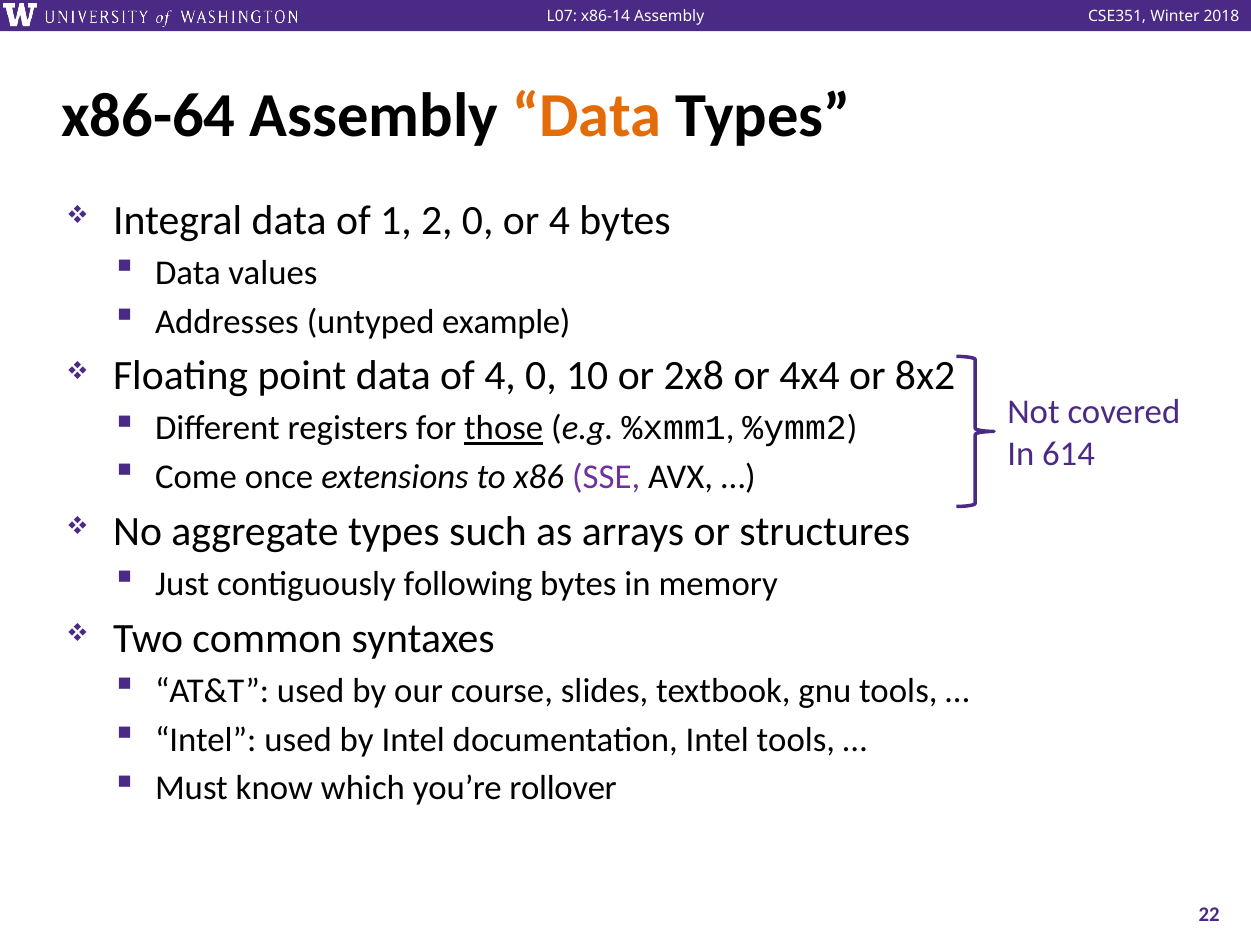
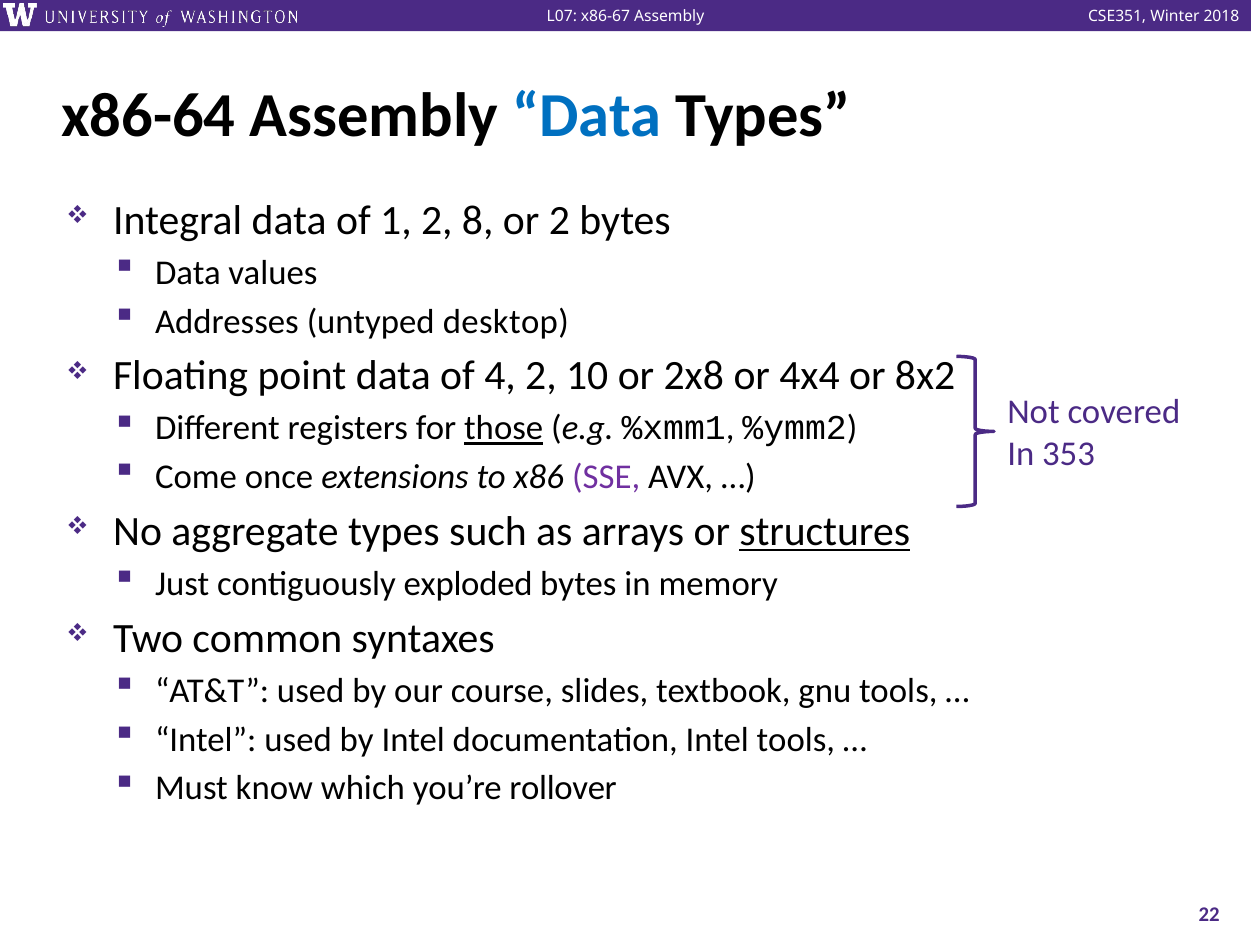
x86-14: x86-14 -> x86-67
Data at (587, 116) colour: orange -> blue
2 0: 0 -> 8
or 4: 4 -> 2
example: example -> desktop
4 0: 0 -> 2
614: 614 -> 353
structures underline: none -> present
following: following -> exploded
